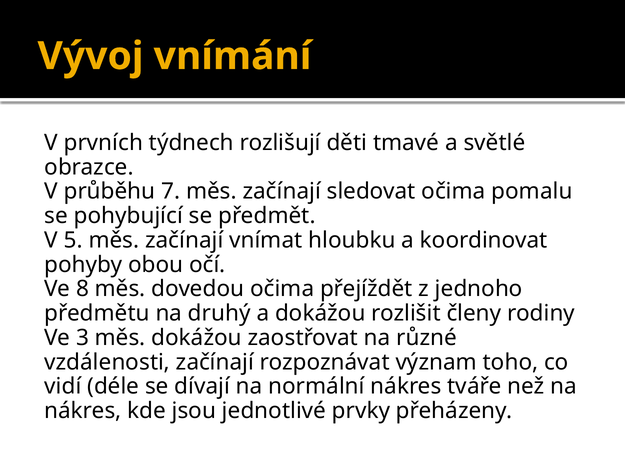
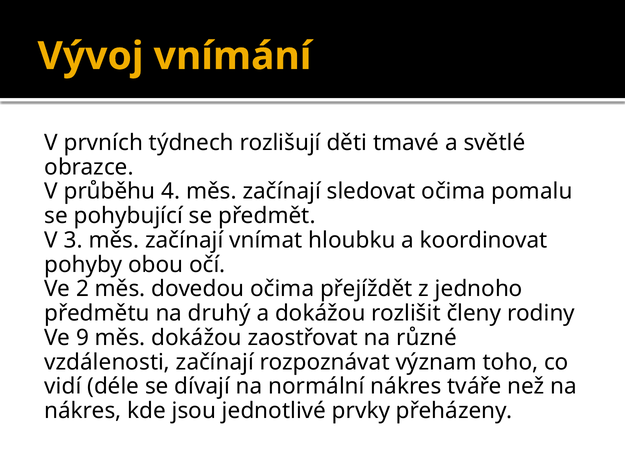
7: 7 -> 4
5: 5 -> 3
8: 8 -> 2
3: 3 -> 9
